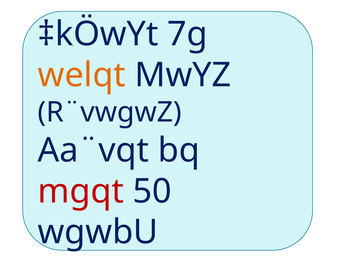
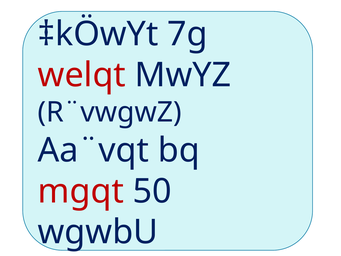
welqt colour: orange -> red
